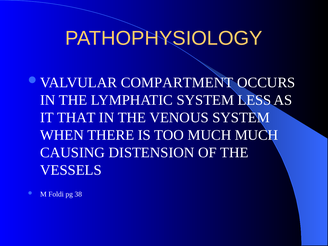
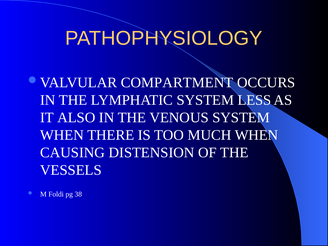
THAT: THAT -> ALSO
MUCH MUCH: MUCH -> WHEN
